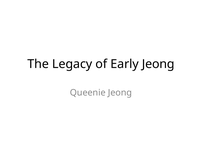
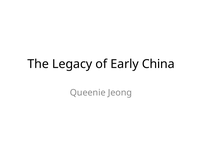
Early Jeong: Jeong -> China
